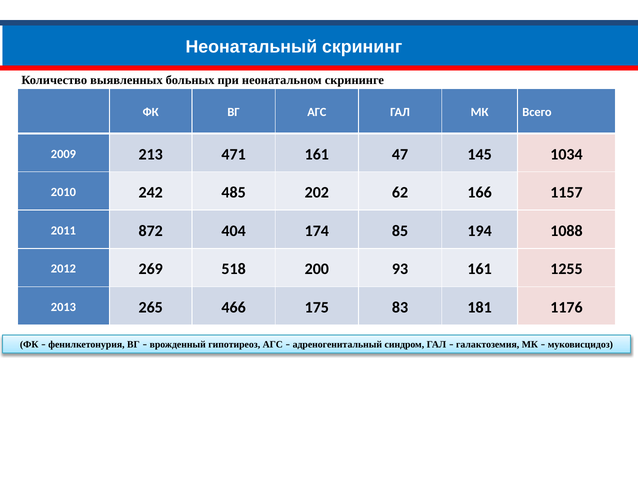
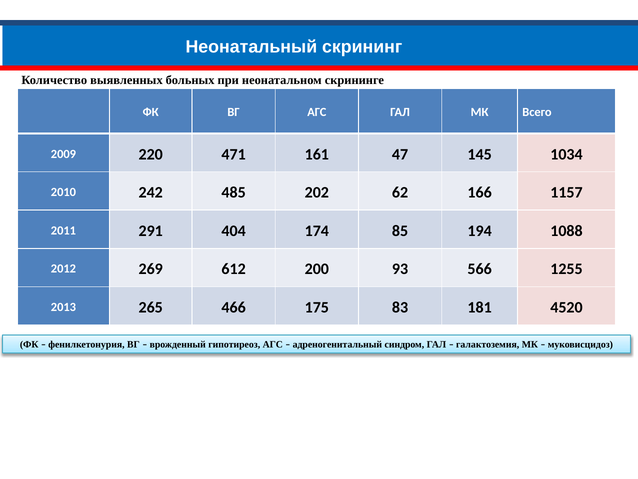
213: 213 -> 220
872: 872 -> 291
518: 518 -> 612
93 161: 161 -> 566
1176: 1176 -> 4520
